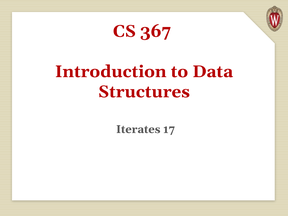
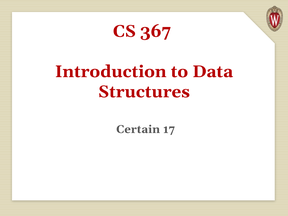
Iterates: Iterates -> Certain
